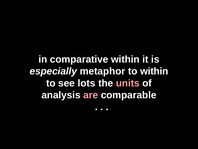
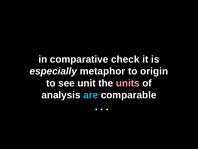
comparative within: within -> check
to within: within -> origin
lots: lots -> unit
are colour: pink -> light blue
